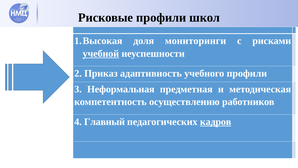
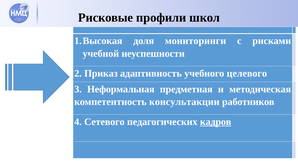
учебной underline: present -> none
учебного профили: профили -> целевого
осуществлению: осуществлению -> консультакции
Главный: Главный -> Сетевого
